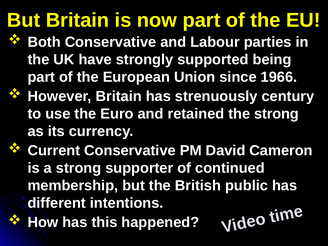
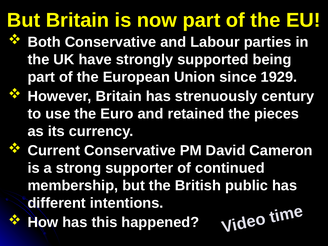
1966: 1966 -> 1929
the strong: strong -> pieces
